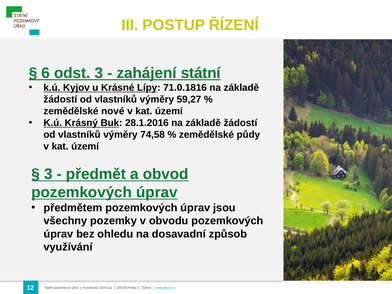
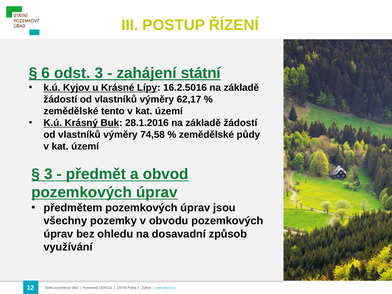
71.0.1816: 71.0.1816 -> 16.2.5016
59,27: 59,27 -> 62,17
nové: nové -> tento
